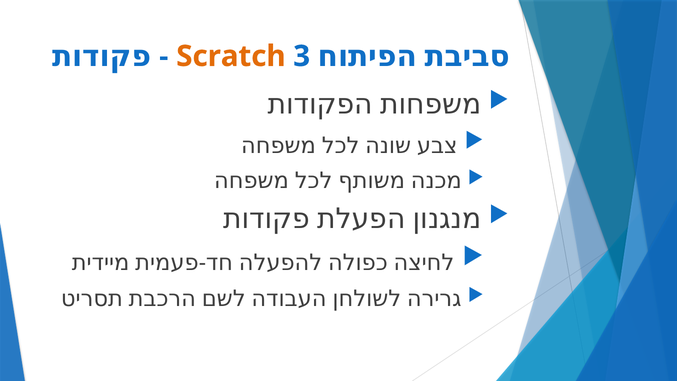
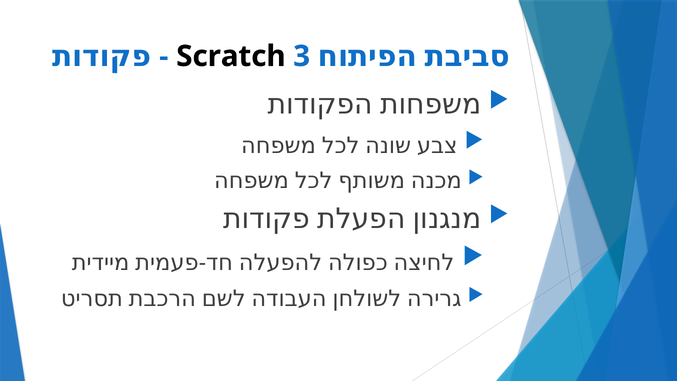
Scratch colour: orange -> black
